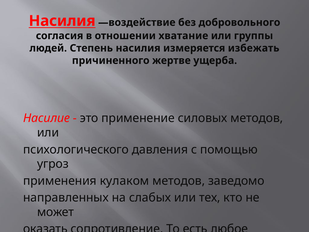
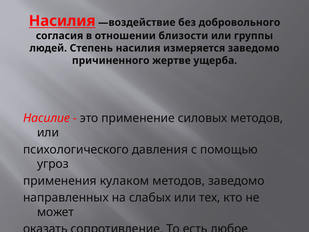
хватание: хватание -> близости
измеряется избежать: избежать -> заведомо
